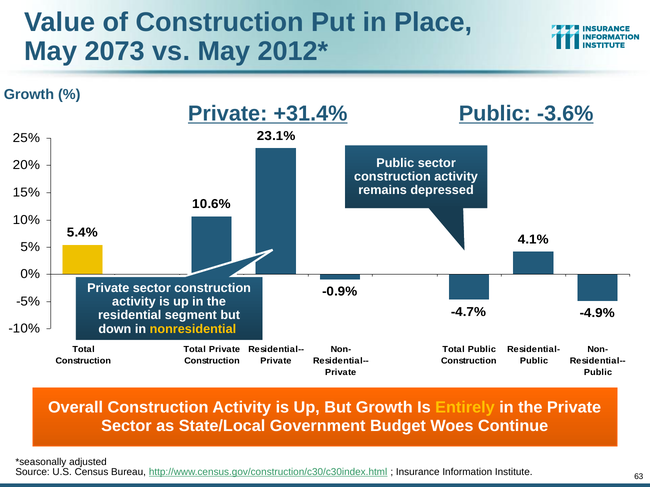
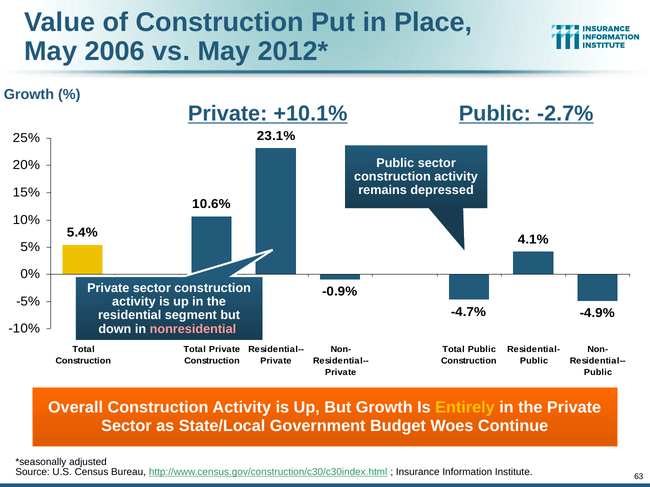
2073: 2073 -> 2006
+31.4%: +31.4% -> +10.1%
-3.6%: -3.6% -> -2.7%
nonresidential colour: yellow -> pink
